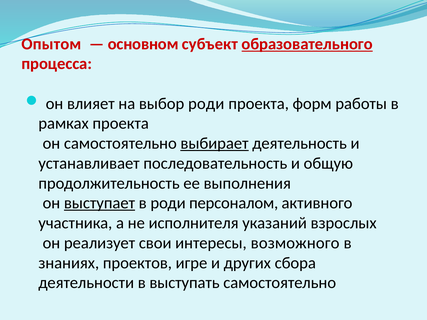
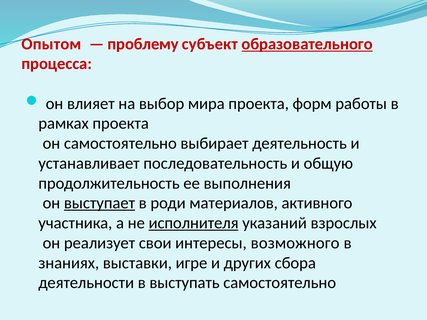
основном: основном -> проблему
выбор роди: роди -> мира
выбирает underline: present -> none
персоналом: персоналом -> материалов
исполнителя underline: none -> present
проектов: проектов -> выставки
